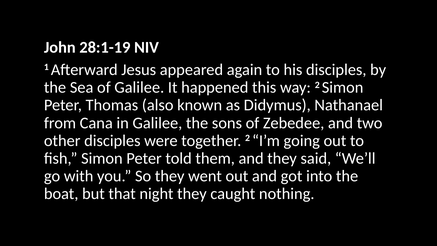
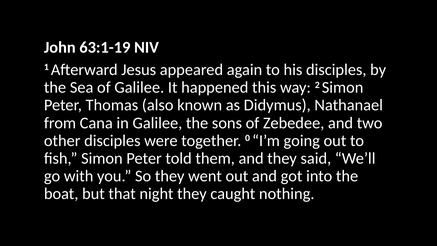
28:1-19: 28:1-19 -> 63:1-19
together 2: 2 -> 0
